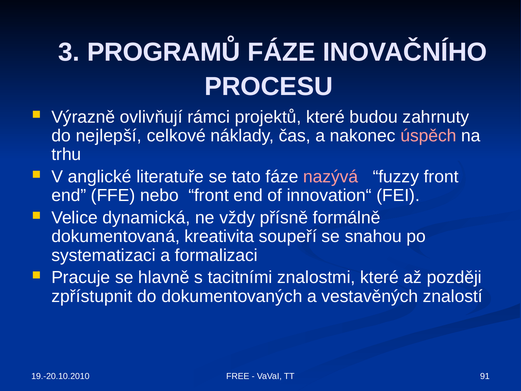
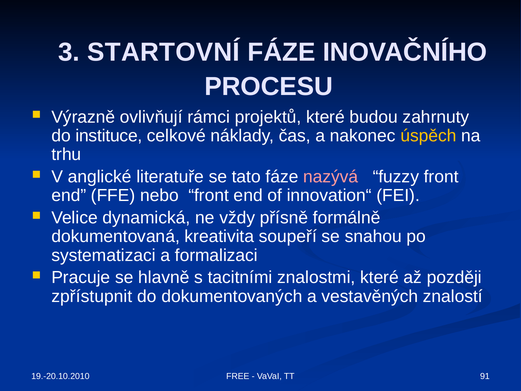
PROGRAMŮ: PROGRAMŮ -> STARTOVNÍ
nejlepší: nejlepší -> instituce
úspěch colour: pink -> yellow
